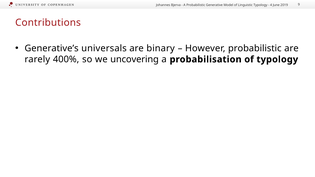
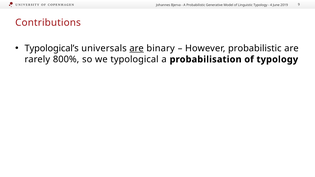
Generative’s: Generative’s -> Typological’s
are at (137, 48) underline: none -> present
400%: 400% -> 800%
uncovering: uncovering -> typological
